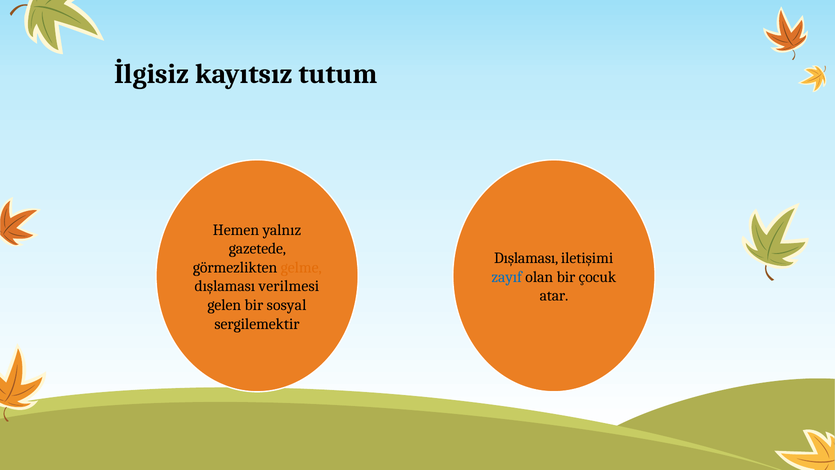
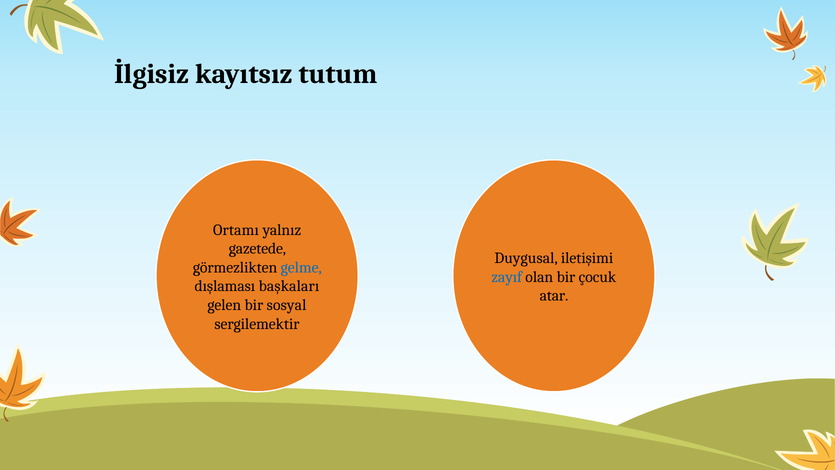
Hemen: Hemen -> Ortamı
Dışlaması at (526, 258): Dışlaması -> Duygusal
gelme colour: orange -> blue
verilmesi: verilmesi -> başkaları
